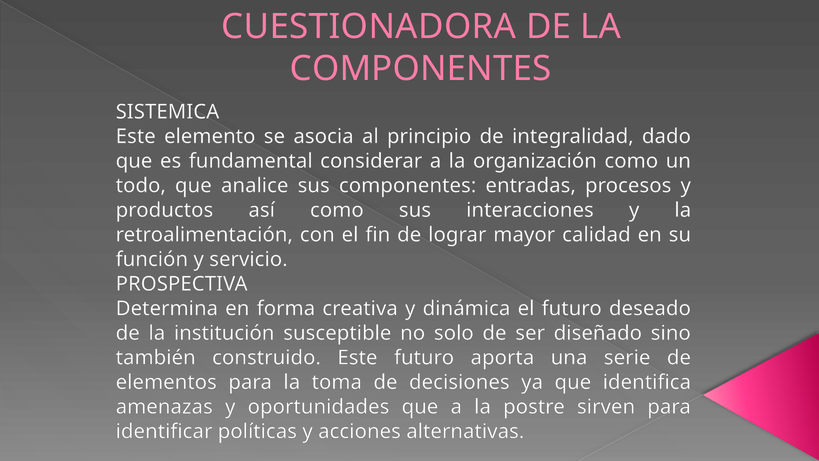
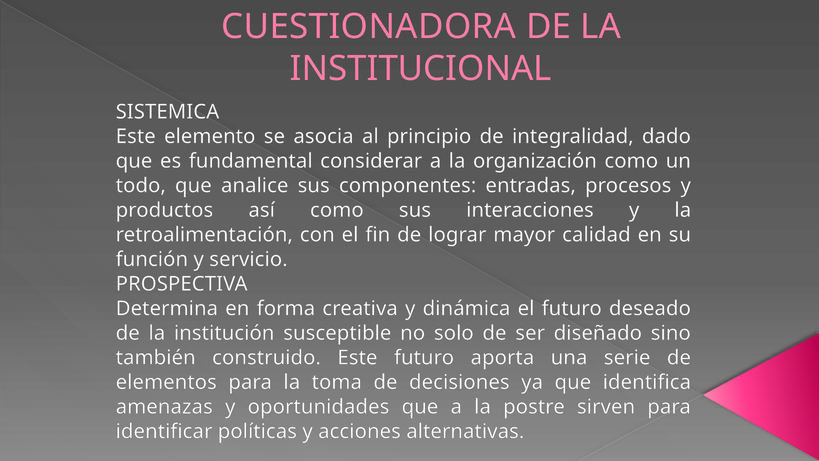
COMPONENTES at (421, 68): COMPONENTES -> INSTITUCIONAL
